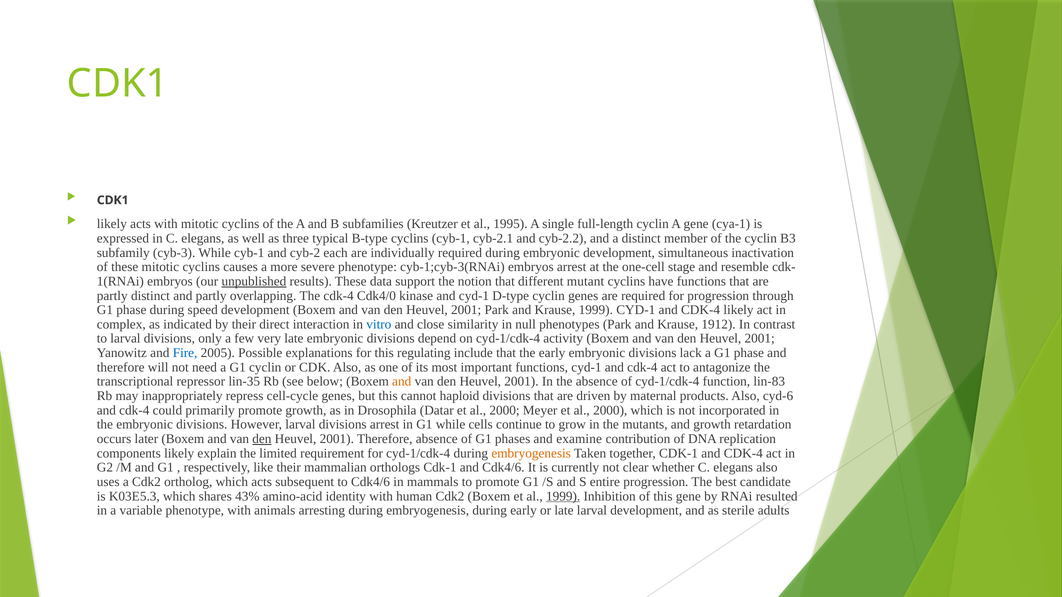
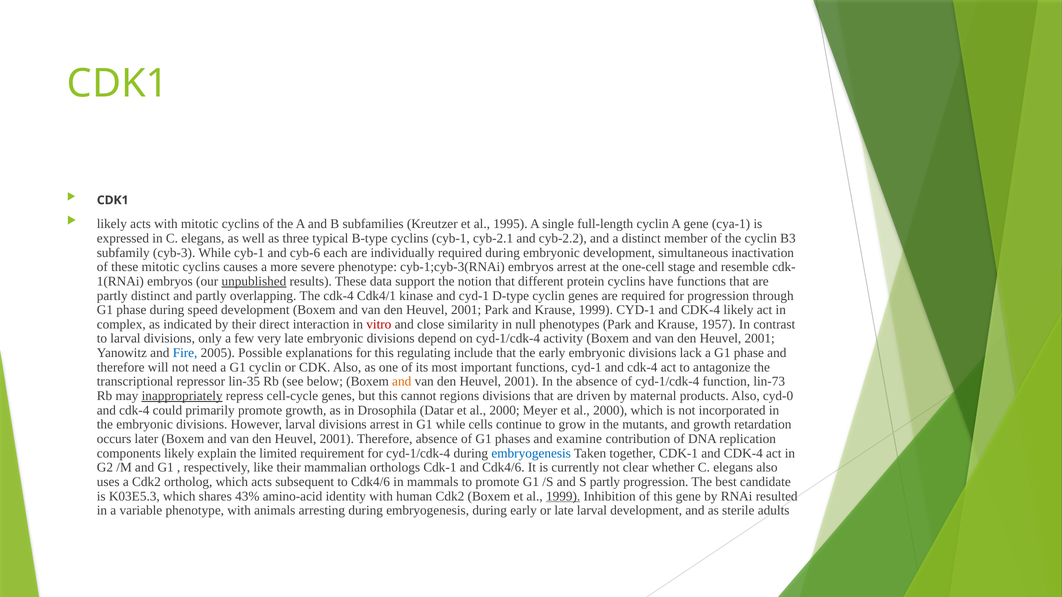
cyb-2: cyb-2 -> cyb-6
mutant: mutant -> protein
Cdk4/0: Cdk4/0 -> Cdk4/1
vitro colour: blue -> red
1912: 1912 -> 1957
lin-83: lin-83 -> lin-73
inappropriately underline: none -> present
haploid: haploid -> regions
cyd-6: cyd-6 -> cyd-0
den at (262, 439) underline: present -> none
embryogenesis at (531, 453) colour: orange -> blue
S entire: entire -> partly
